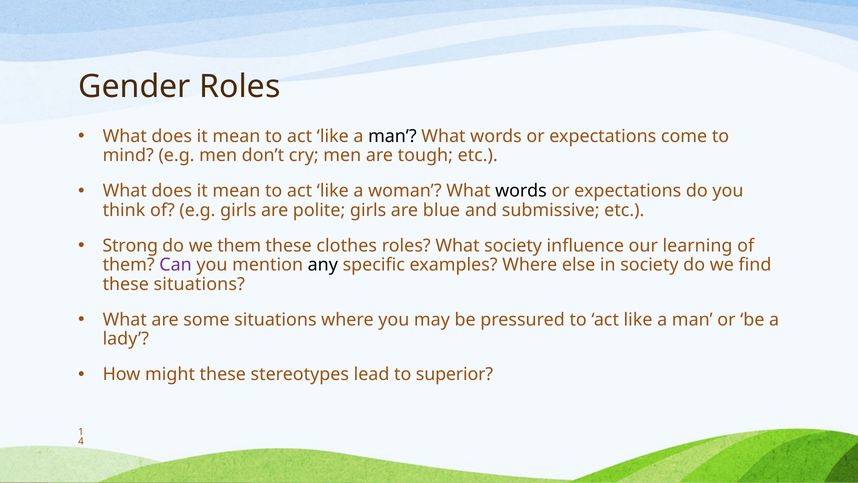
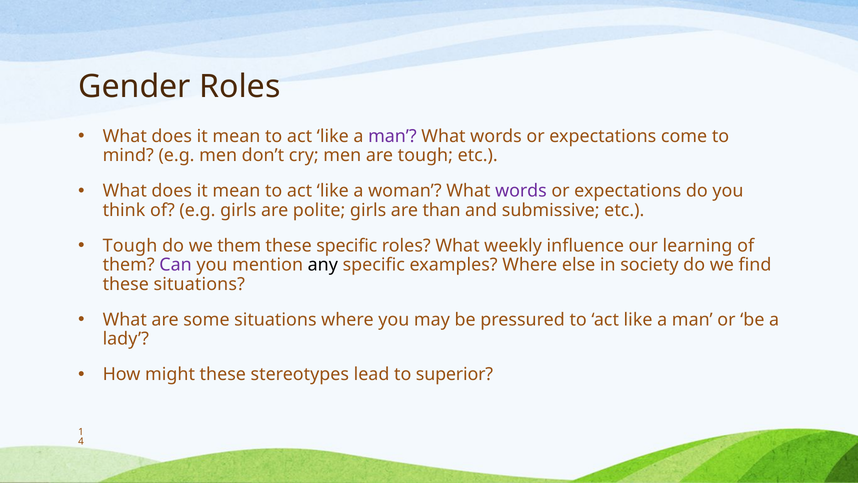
man at (392, 136) colour: black -> purple
words at (521, 191) colour: black -> purple
blue: blue -> than
Strong at (130, 245): Strong -> Tough
these clothes: clothes -> specific
What society: society -> weekly
